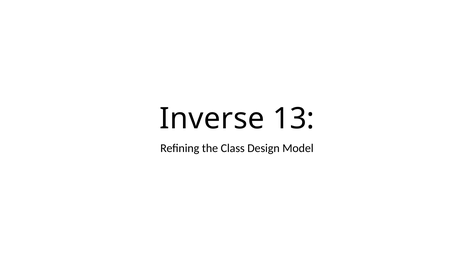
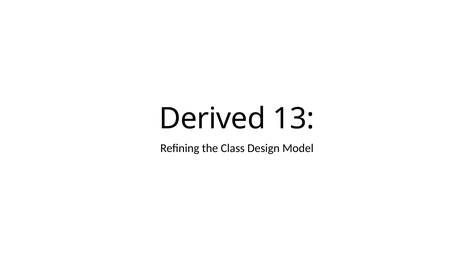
Inverse: Inverse -> Derived
